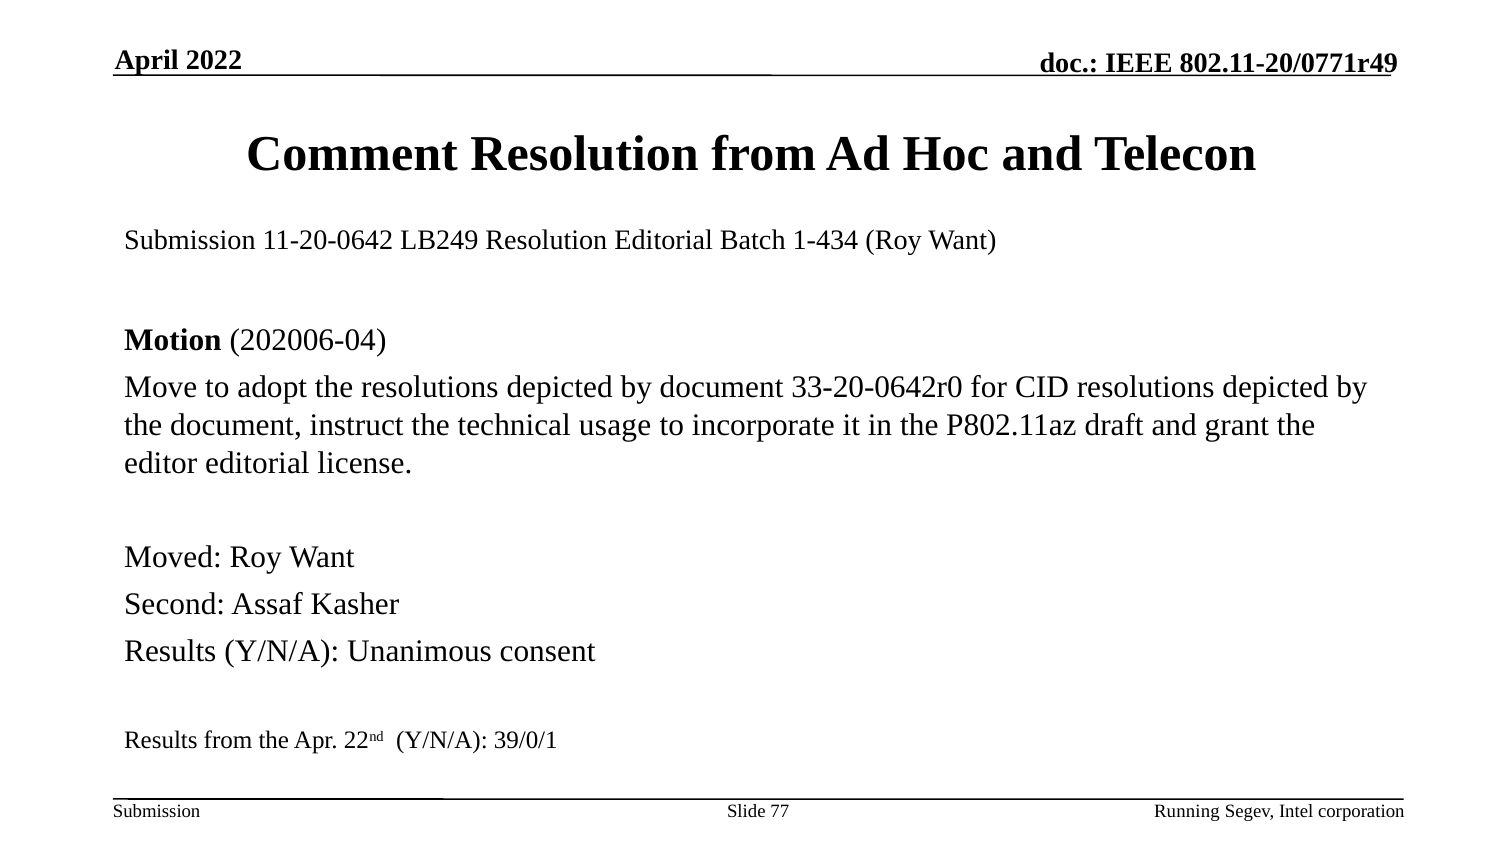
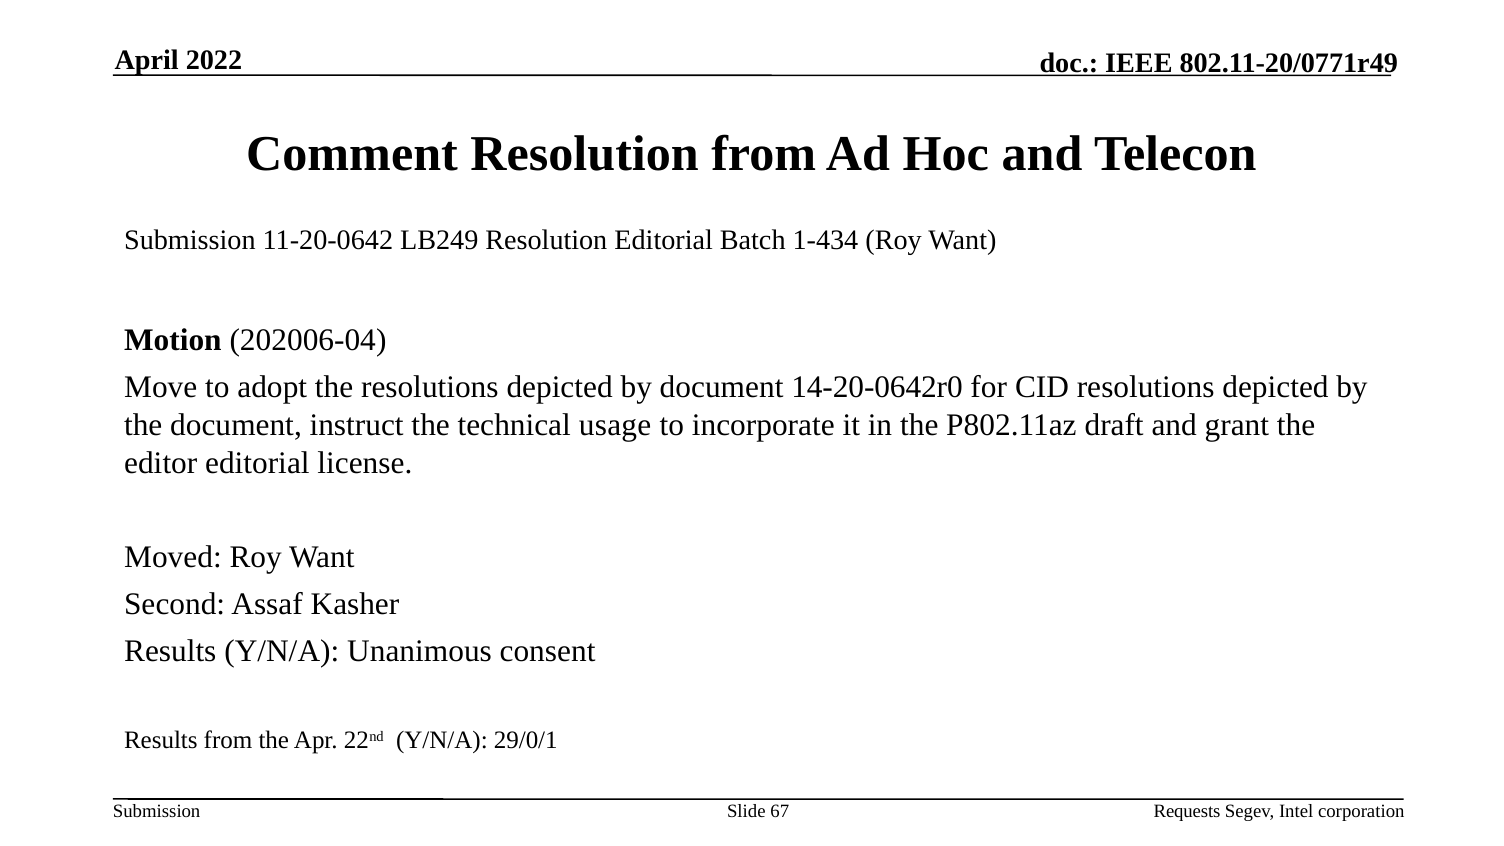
33-20-0642r0: 33-20-0642r0 -> 14-20-0642r0
39/0/1: 39/0/1 -> 29/0/1
77: 77 -> 67
Running: Running -> Requests
